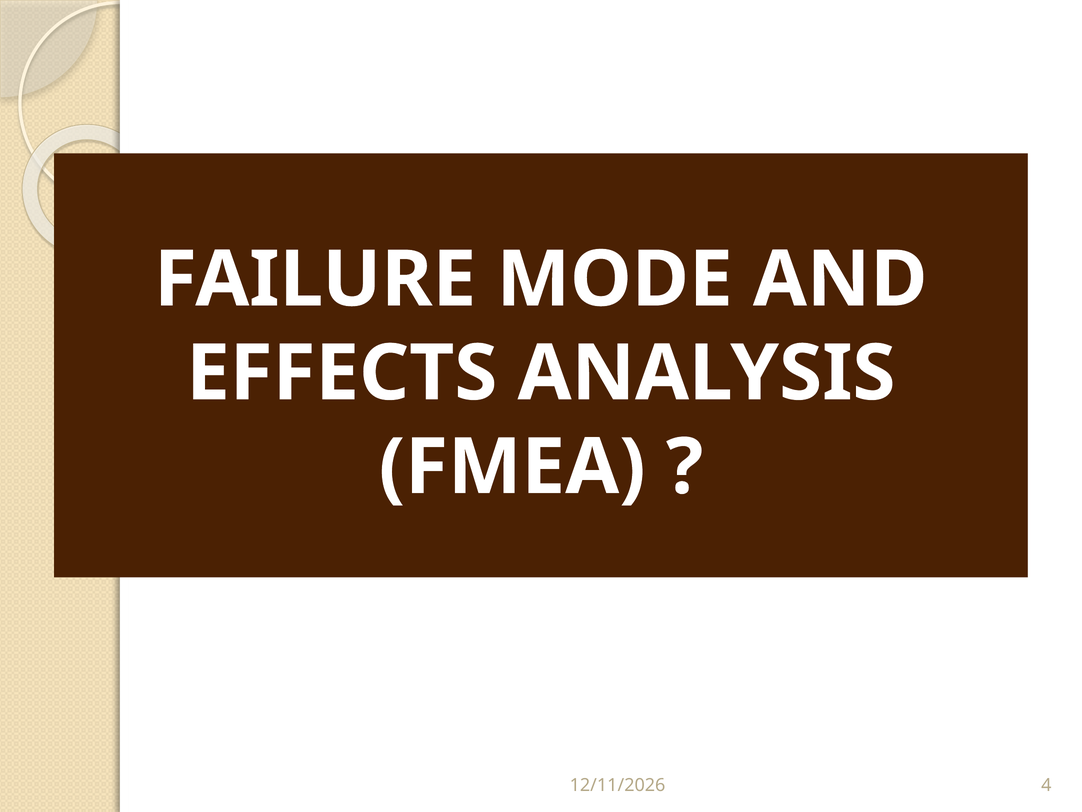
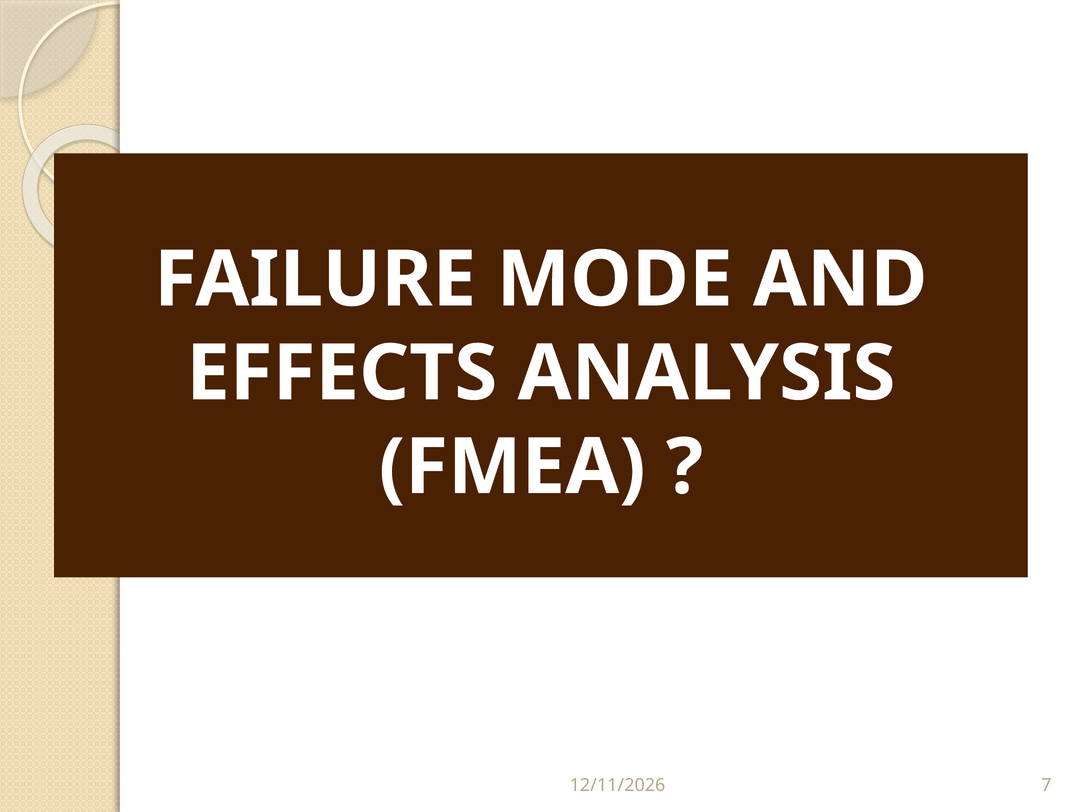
4: 4 -> 7
